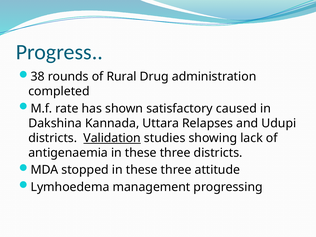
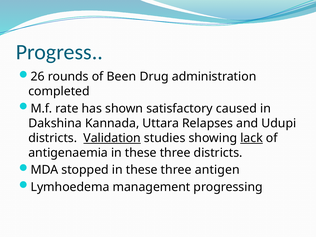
38: 38 -> 26
Rural: Rural -> Been
lack underline: none -> present
attitude: attitude -> antigen
